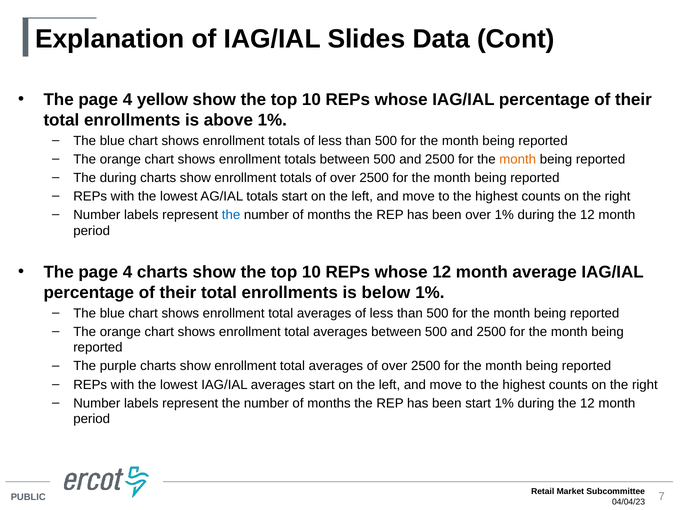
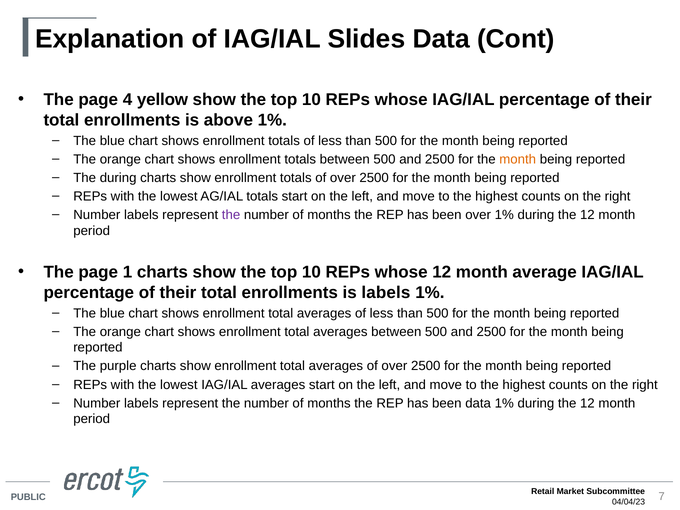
the at (231, 215) colour: blue -> purple
4 at (127, 272): 4 -> 1
is below: below -> labels
been start: start -> data
